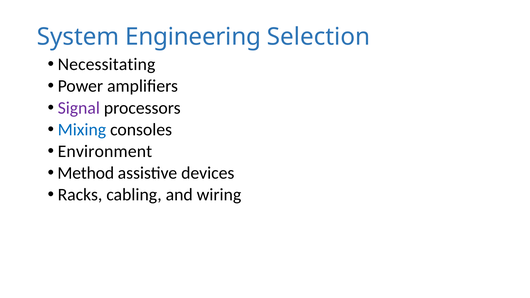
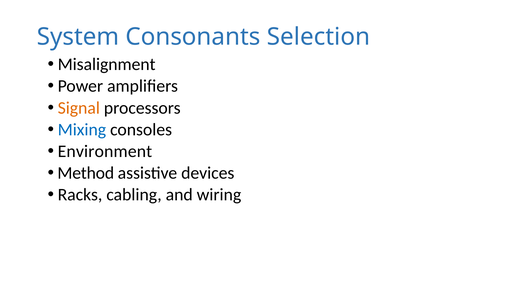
Engineering: Engineering -> Consonants
Necessitating: Necessitating -> Misalignment
Signal colour: purple -> orange
